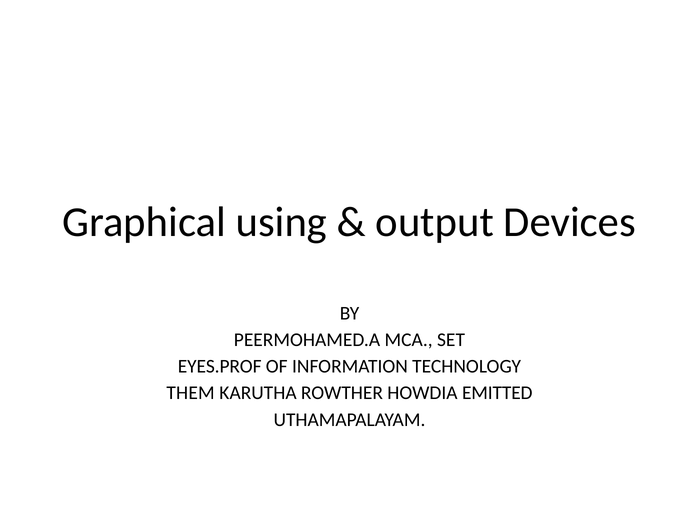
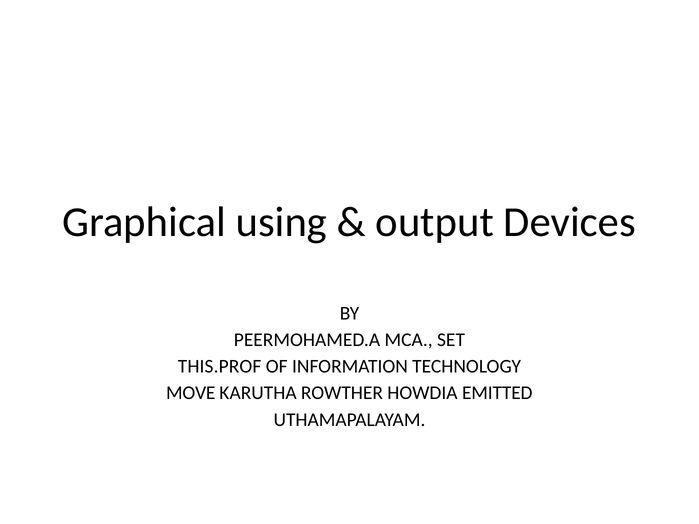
EYES.PROF: EYES.PROF -> THIS.PROF
THEM: THEM -> MOVE
